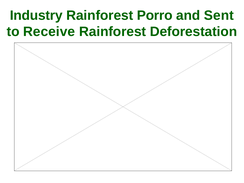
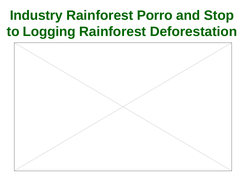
Sent: Sent -> Stop
Receive: Receive -> Logging
